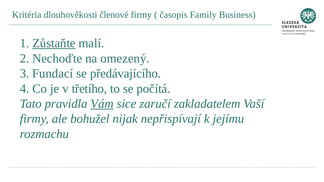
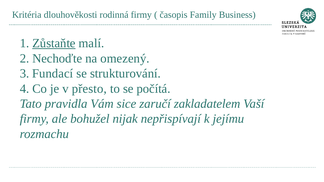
členové: členové -> rodinná
předávajícího: předávajícího -> strukturování
třetího: třetího -> přesto
Vám underline: present -> none
